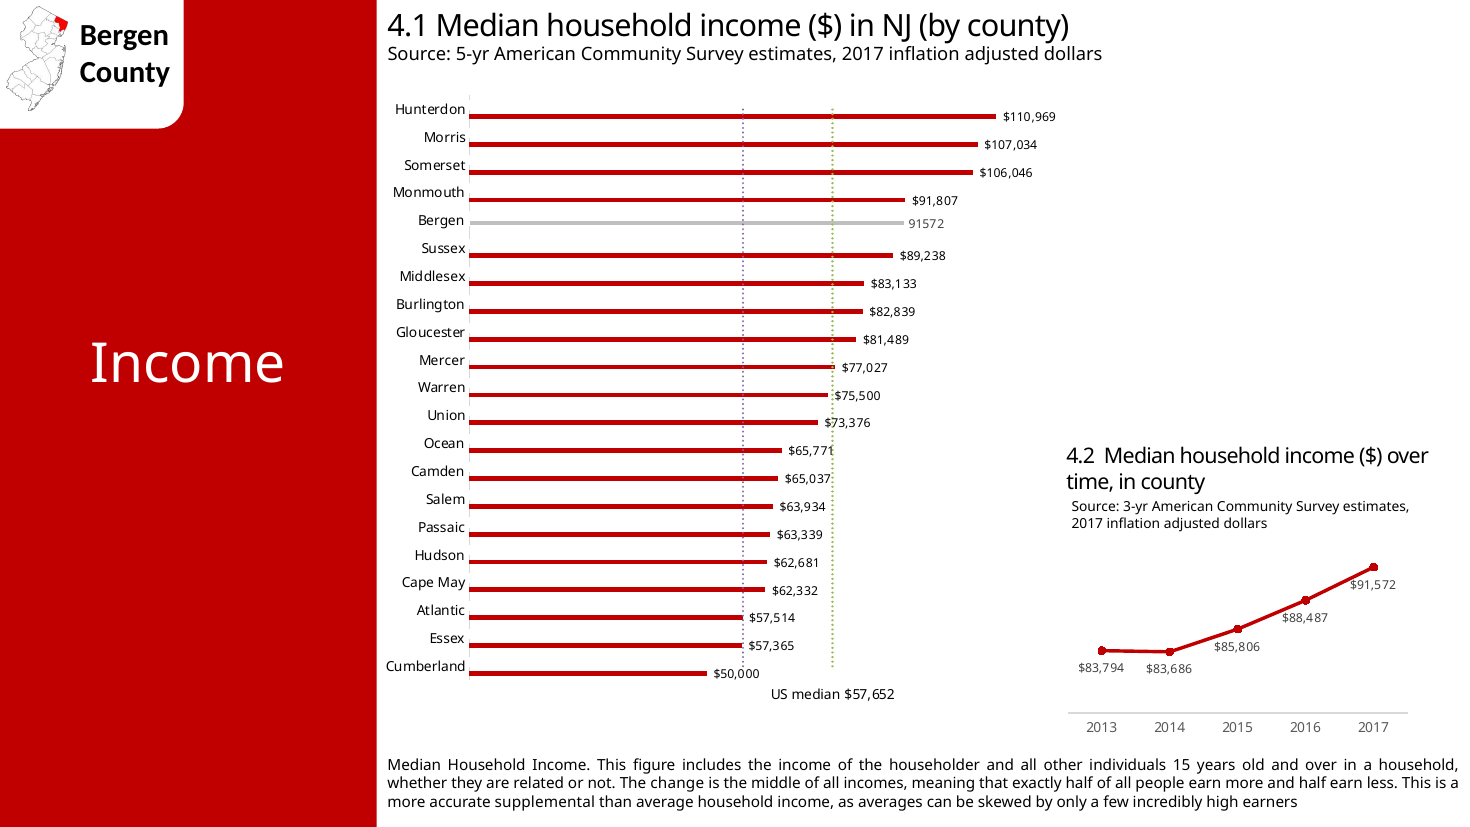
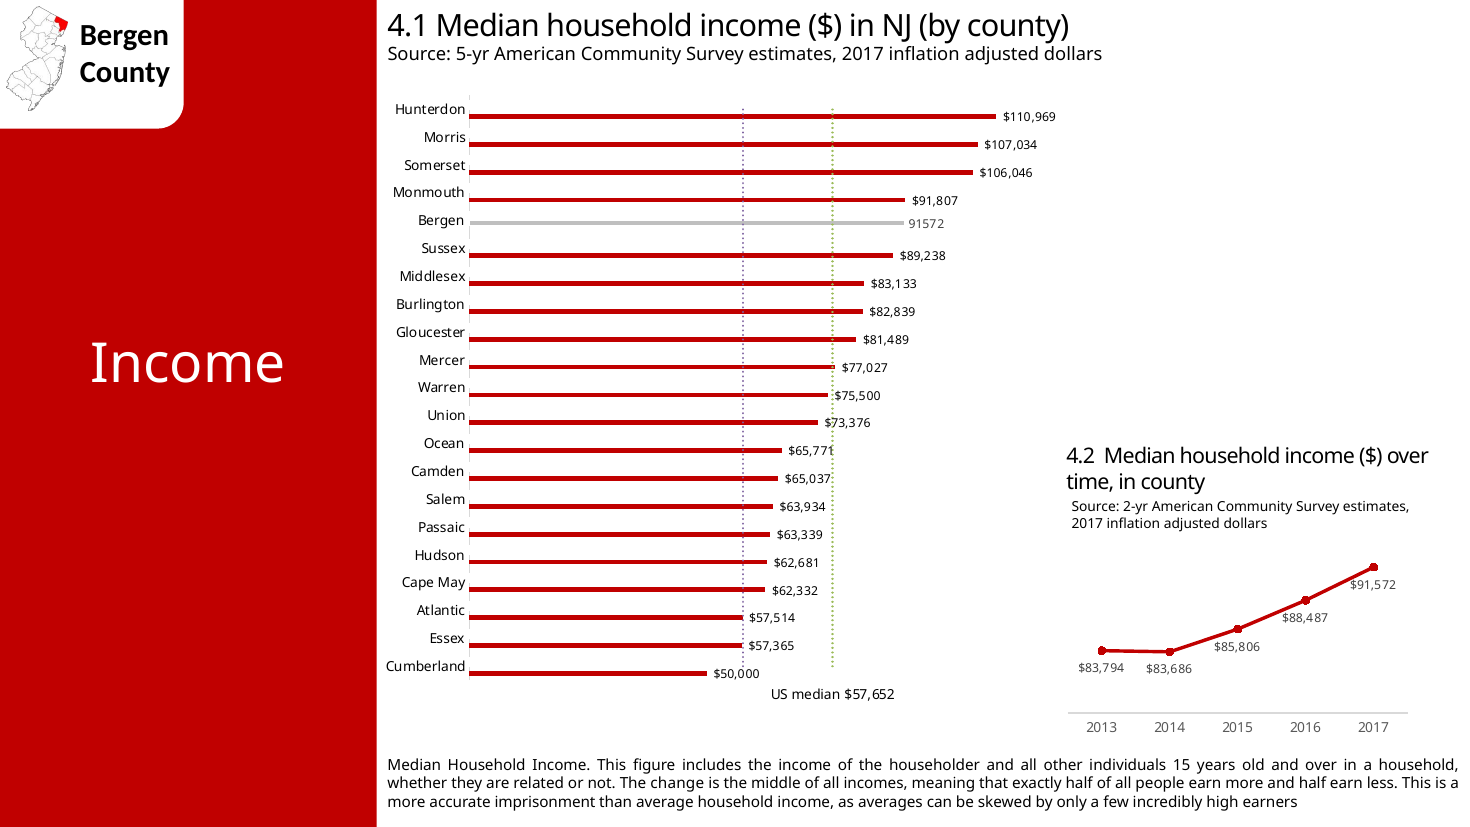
3-yr: 3-yr -> 2-yr
supplemental: supplemental -> imprisonment
